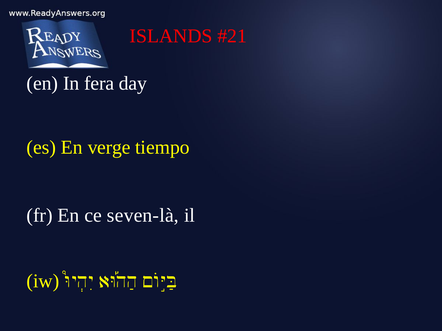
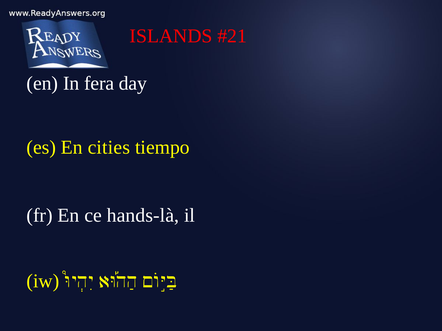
verge: verge -> cities
seven-là: seven-là -> hands-là
